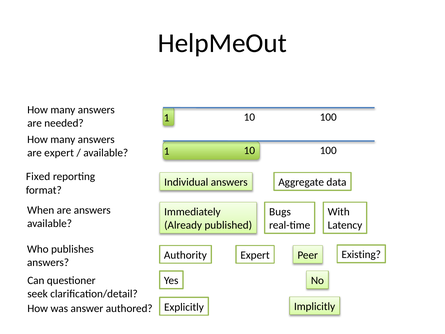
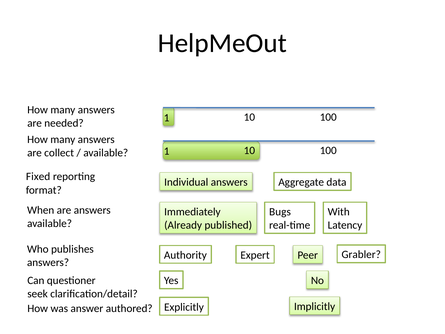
are expert: expert -> collect
Existing: Existing -> Grabler
